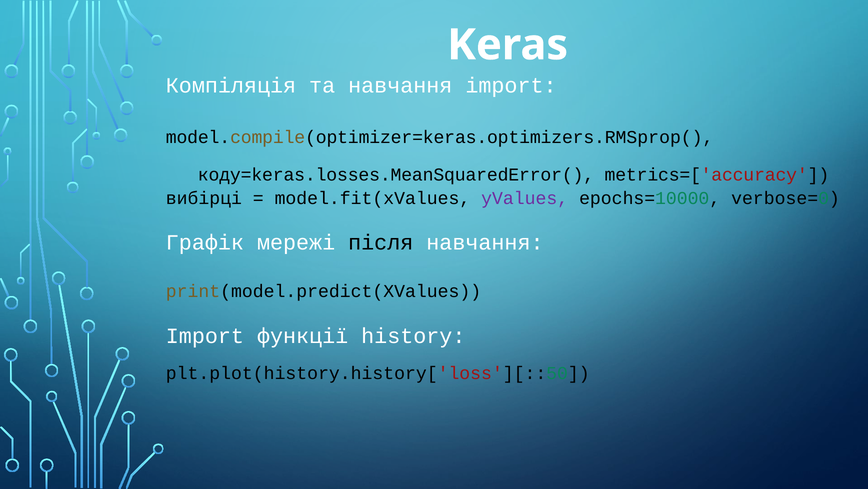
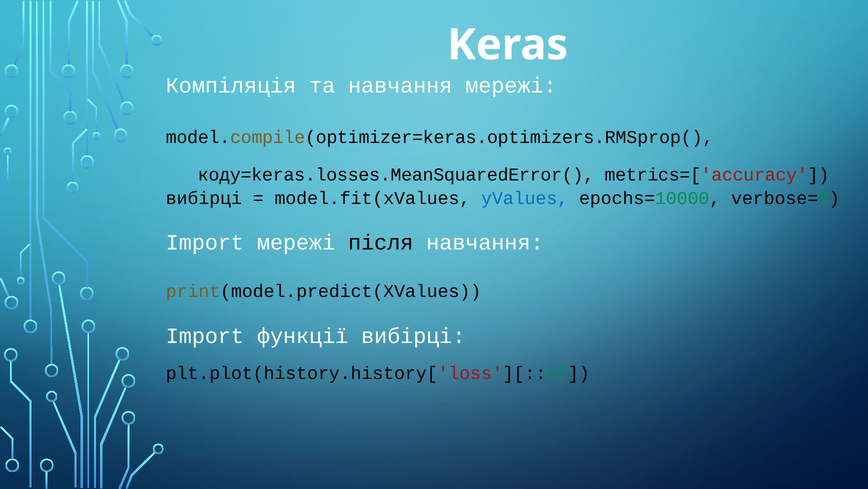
навчання import: import -> мережі
yValues colour: purple -> blue
Графік at (205, 242): Графік -> Import
функції history: history -> вибірці
